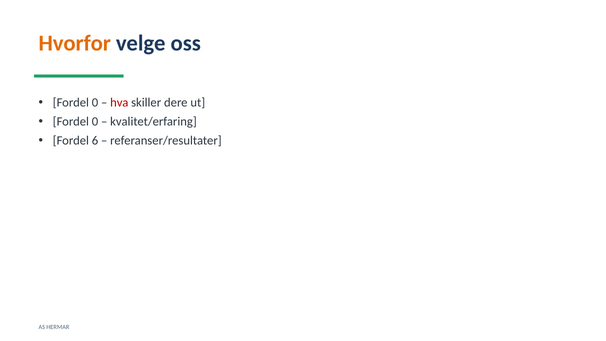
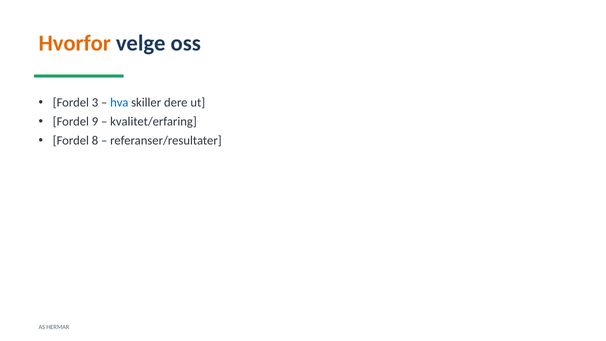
0 at (95, 103): 0 -> 3
hva colour: red -> blue
0 at (95, 122): 0 -> 9
6: 6 -> 8
